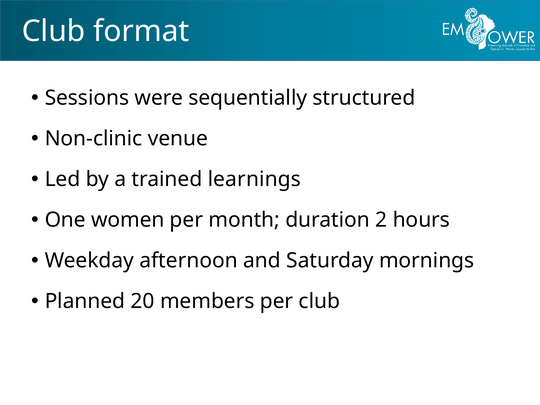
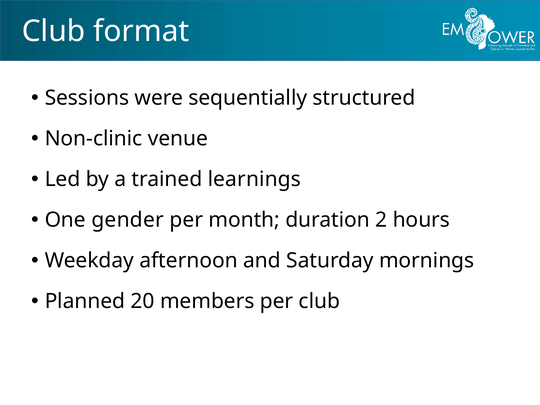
women: women -> gender
